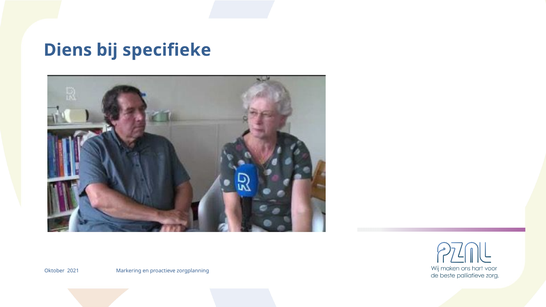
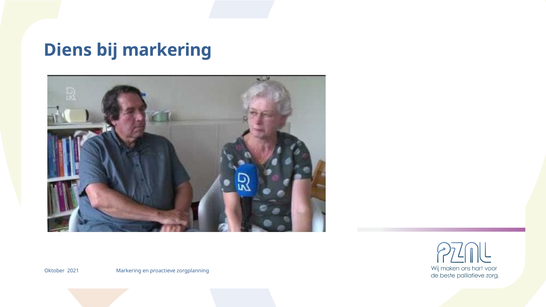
bij specifieke: specifieke -> markering
